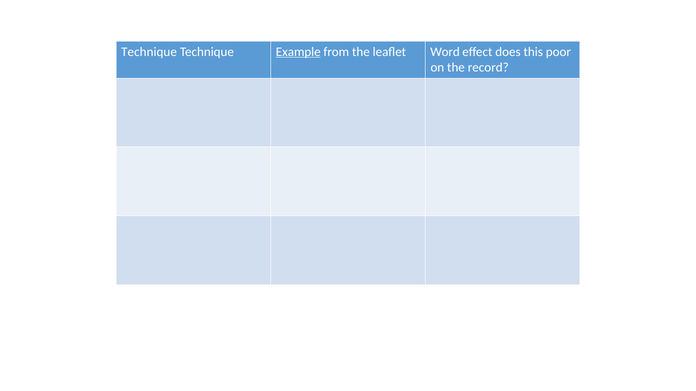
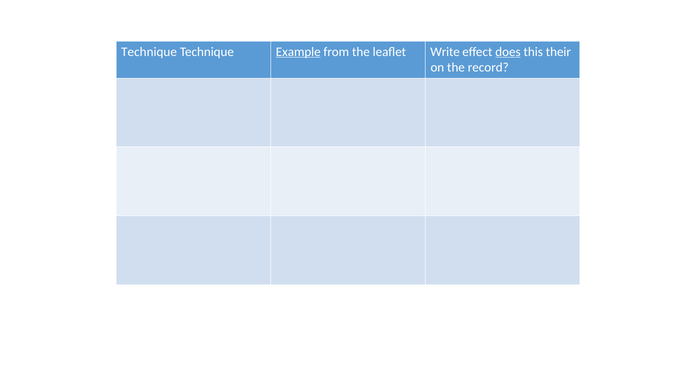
Word: Word -> Write
does underline: none -> present
poor: poor -> their
